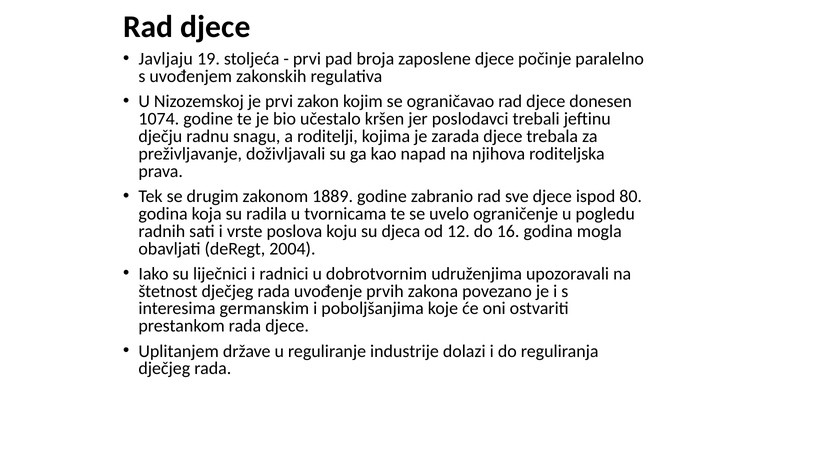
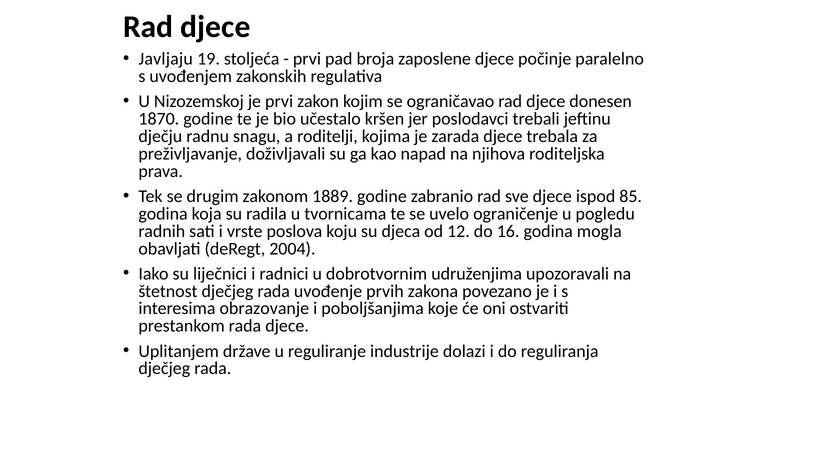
1074: 1074 -> 1870
80: 80 -> 85
germanskim: germanskim -> obrazovanje
